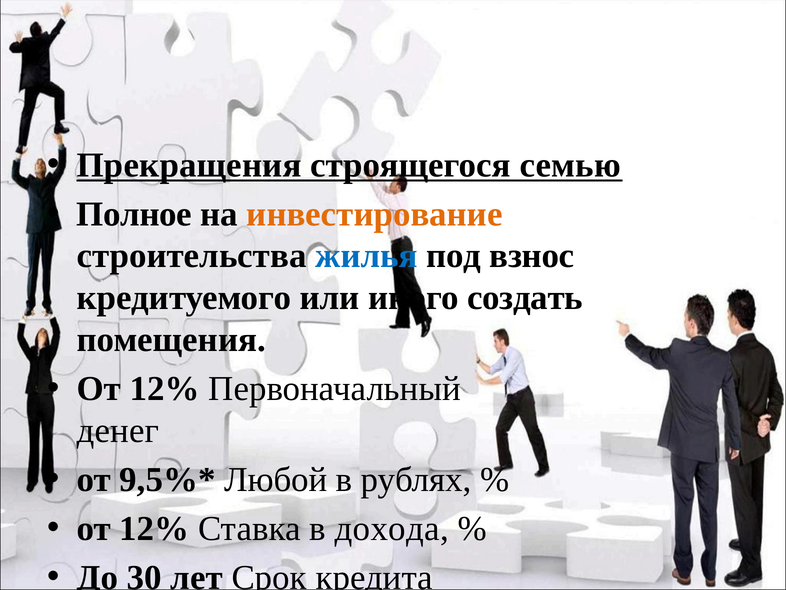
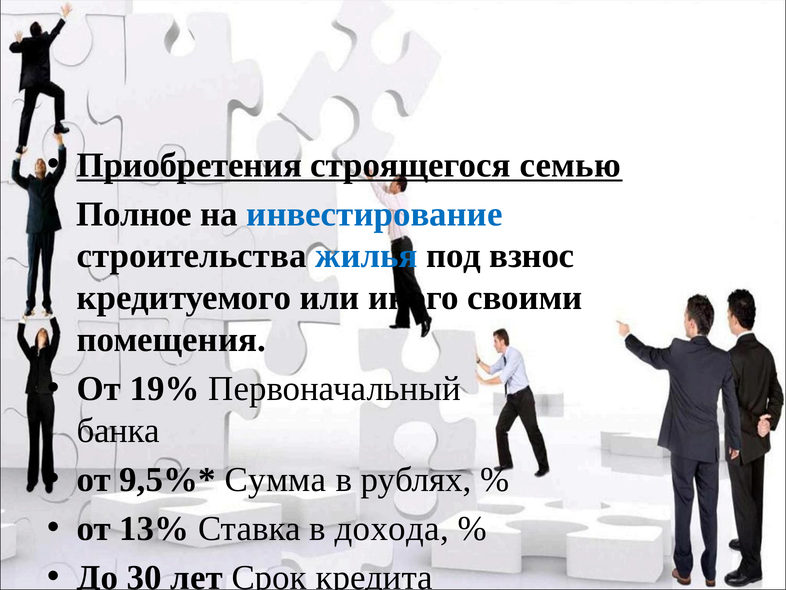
Прекращения: Прекращения -> Приобретения
инвестирование colour: orange -> blue
создать: создать -> своими
12% at (165, 389): 12% -> 19%
денег: денег -> банка
Любой: Любой -> Сумма
12% at (154, 528): 12% -> 13%
